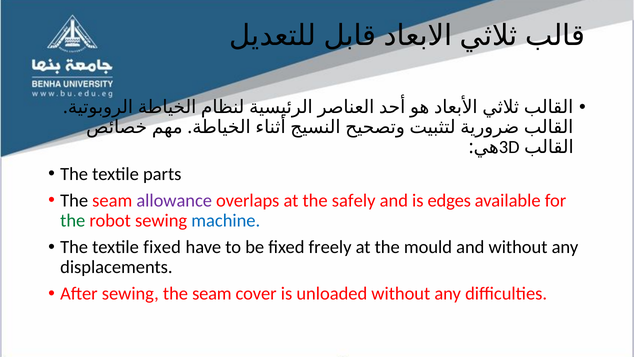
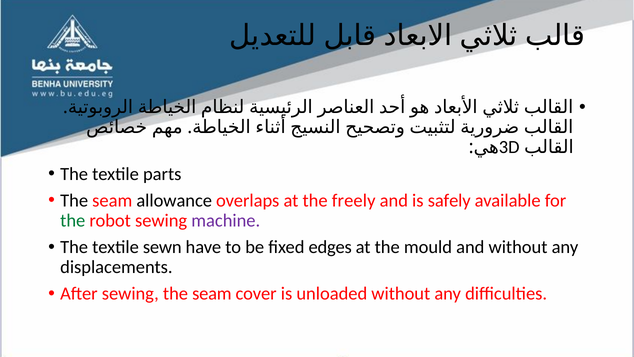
allowance colour: purple -> black
safely: safely -> freely
edges: edges -> safely
machine colour: blue -> purple
textile fixed: fixed -> sewn
freely: freely -> edges
